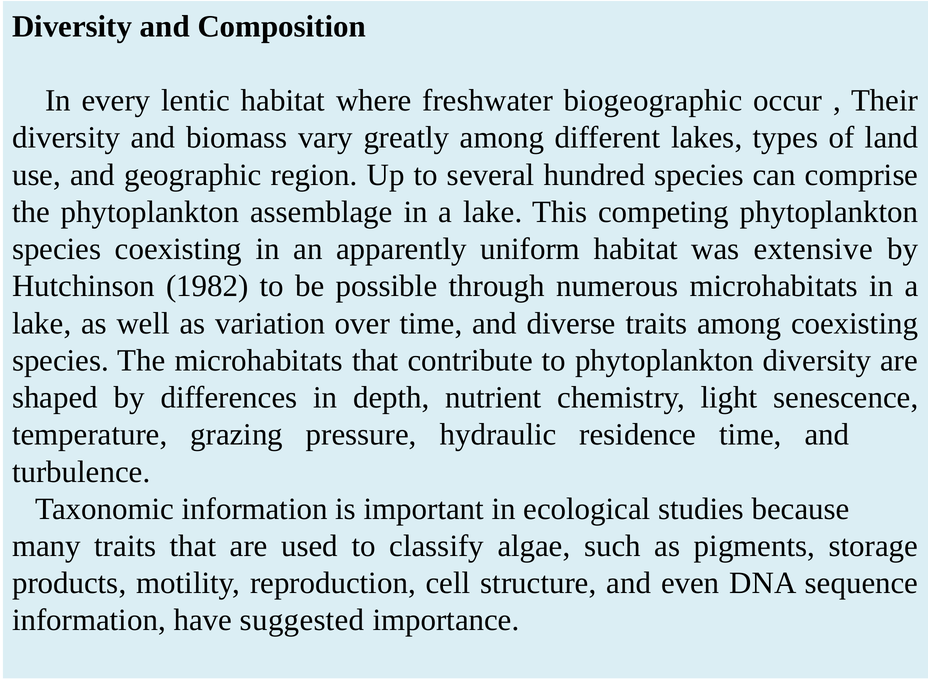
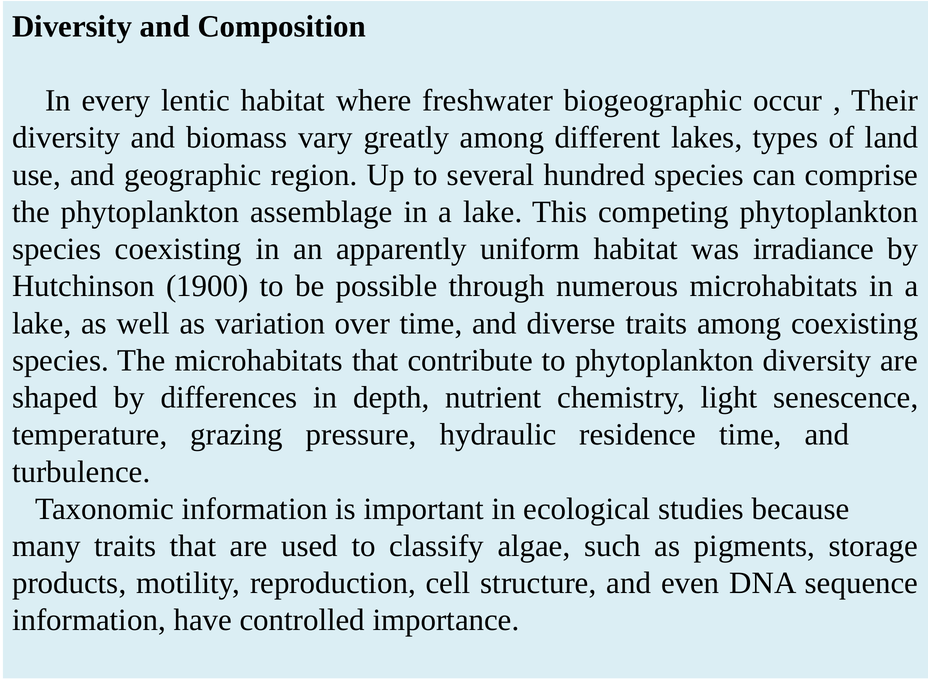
extensive: extensive -> irradiance
1982: 1982 -> 1900
suggested: suggested -> controlled
